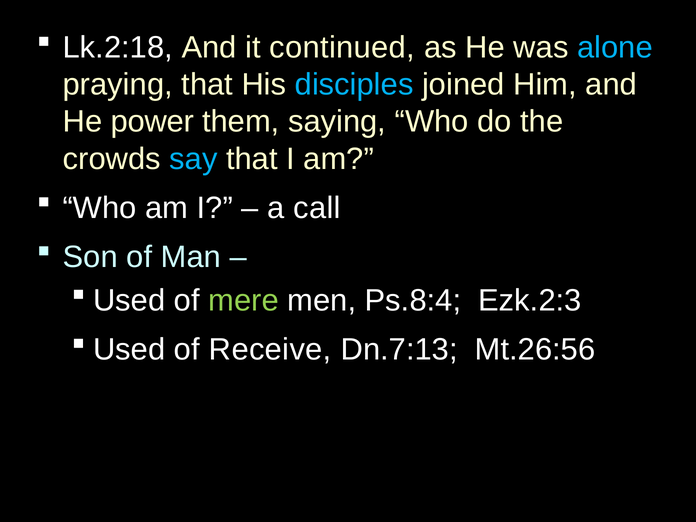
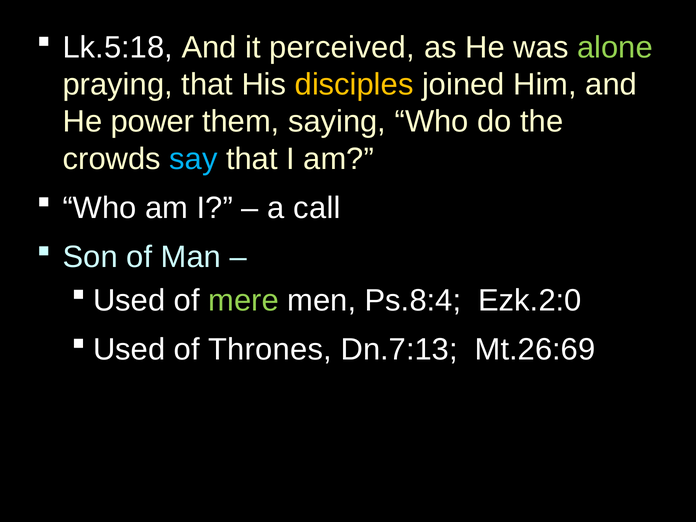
Lk.2:18: Lk.2:18 -> Lk.5:18
continued: continued -> perceived
alone colour: light blue -> light green
disciples colour: light blue -> yellow
Ezk.2:3: Ezk.2:3 -> Ezk.2:0
Receive: Receive -> Thrones
Mt.26:56: Mt.26:56 -> Mt.26:69
